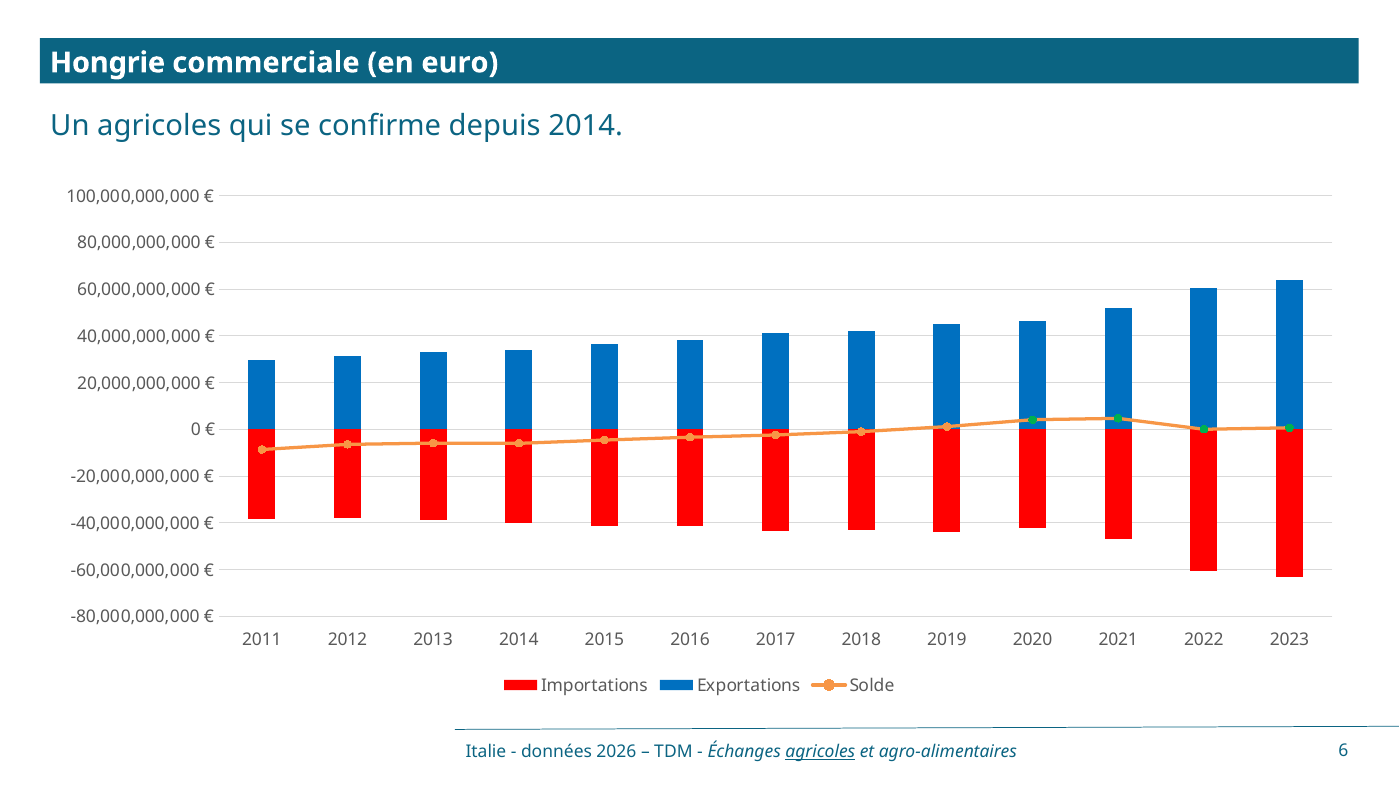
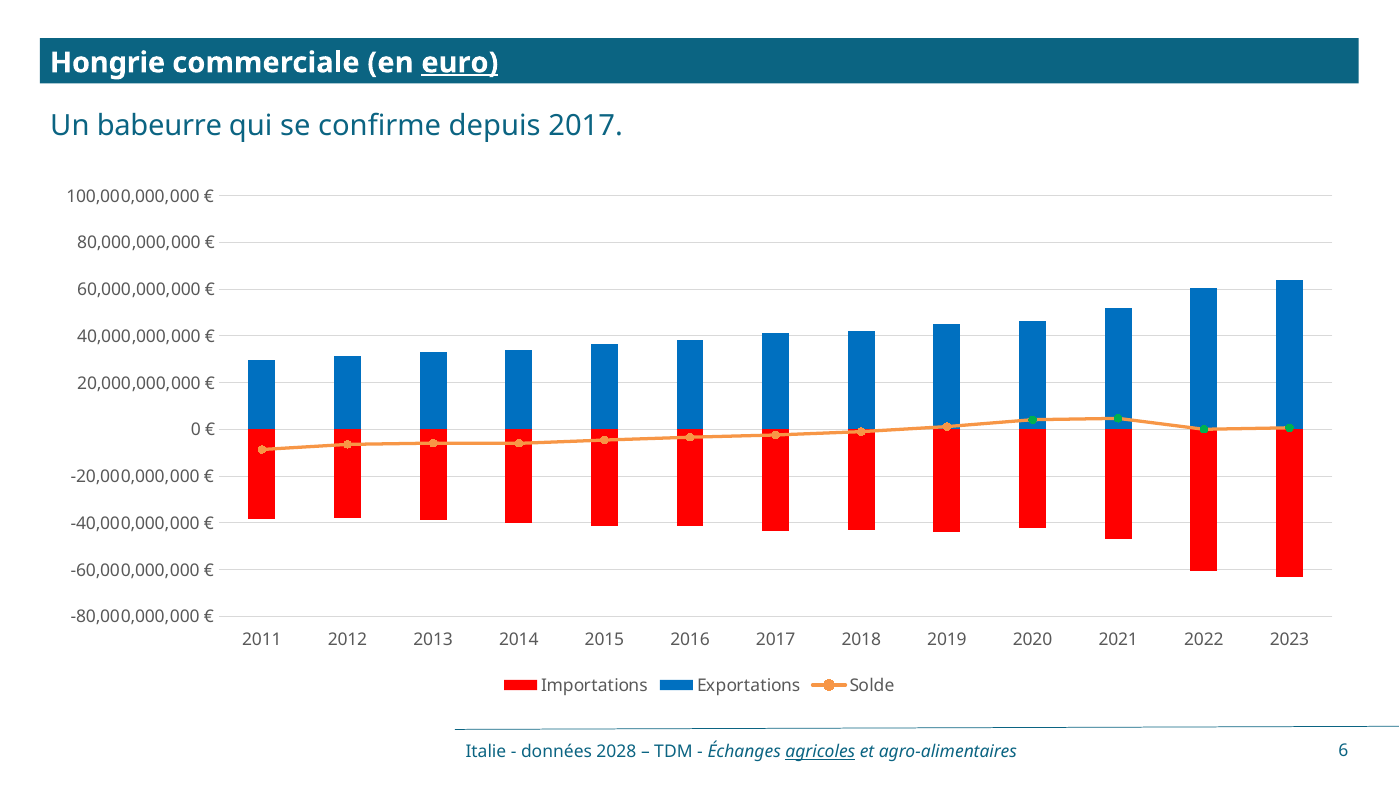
euro underline: none -> present
Un agricoles: agricoles -> babeurre
depuis 2014: 2014 -> 2017
2026: 2026 -> 2028
